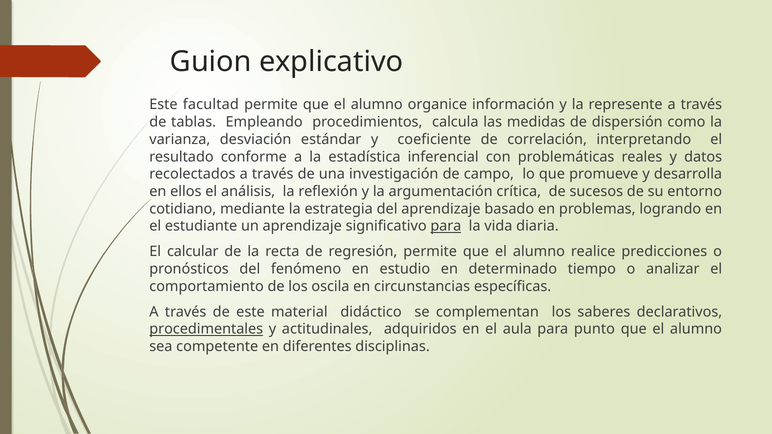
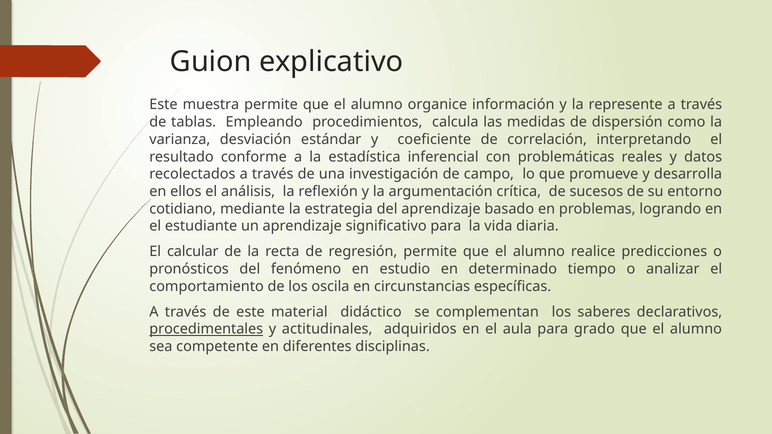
facultad: facultad -> muestra
para at (446, 226) underline: present -> none
punto: punto -> grado
